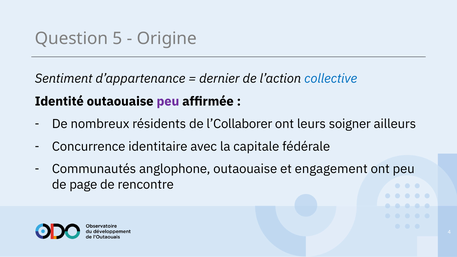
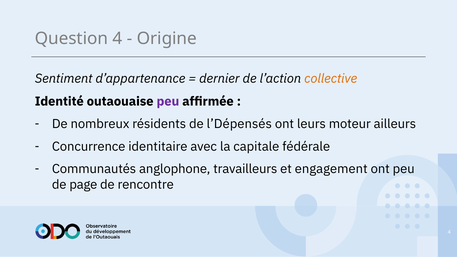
Question 5: 5 -> 4
collective colour: blue -> orange
l’Collaborer: l’Collaborer -> l’Dépensés
soigner: soigner -> moteur
anglophone outaouaise: outaouaise -> travailleurs
